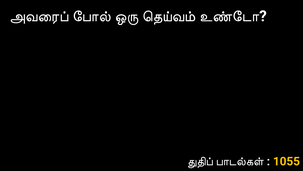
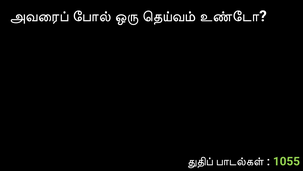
1055 colour: yellow -> light green
